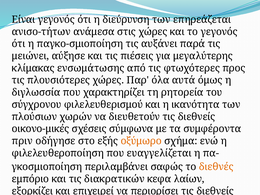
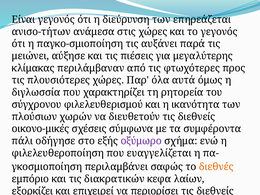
ενσωμάτωσης: ενσωμάτωσης -> περιλάμβαναν
πριν: πριν -> πάλι
οξύμωρο colour: orange -> purple
